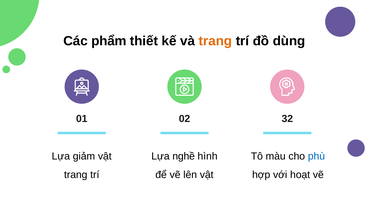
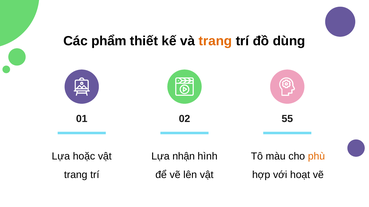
32: 32 -> 55
giảm: giảm -> hoặc
nghề: nghề -> nhận
phù colour: blue -> orange
